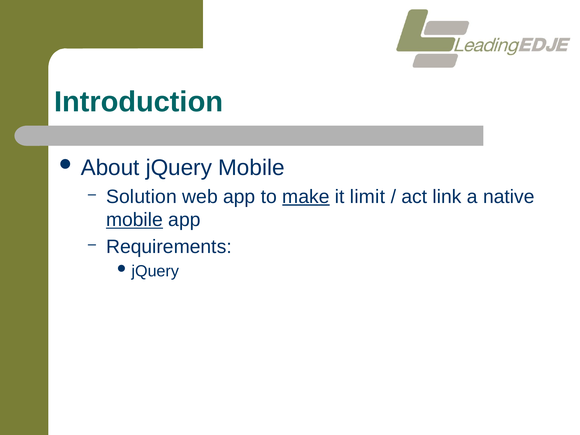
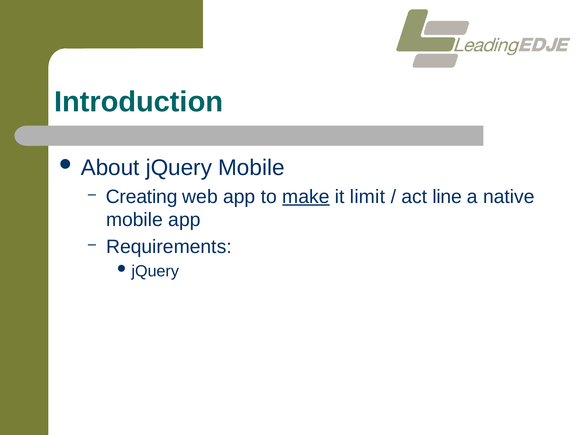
Solution: Solution -> Creating
link: link -> line
mobile at (135, 220) underline: present -> none
